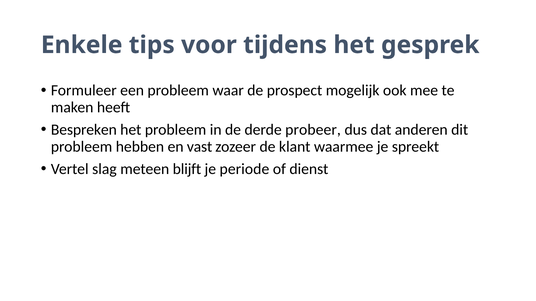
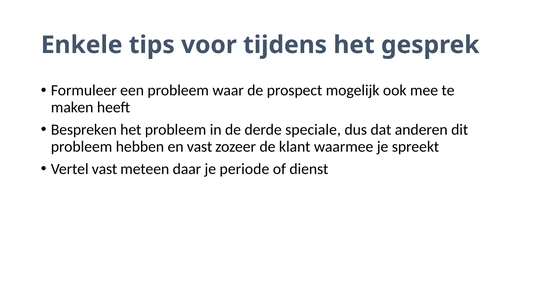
probeer: probeer -> speciale
Vertel slag: slag -> vast
blijft: blijft -> daar
